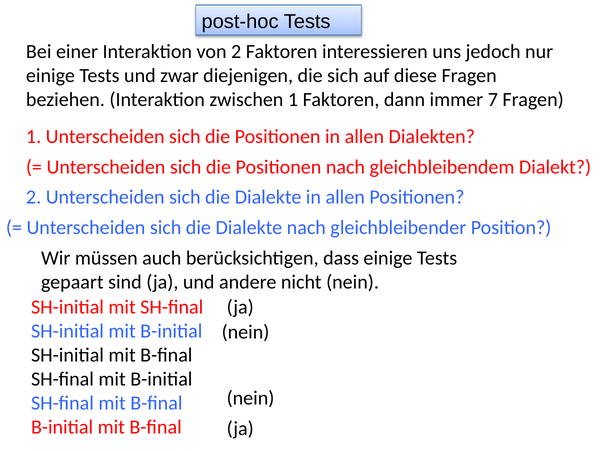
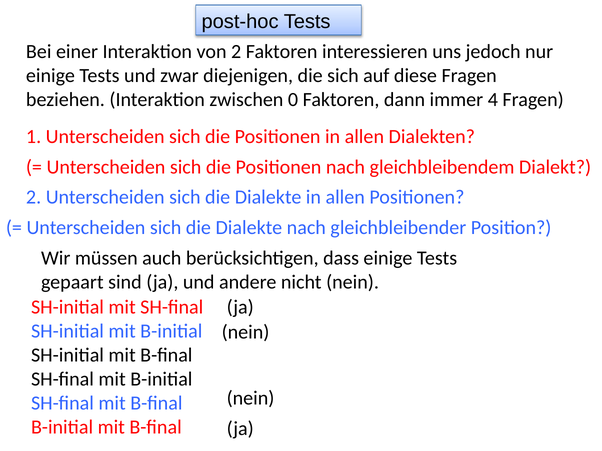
zwischen 1: 1 -> 0
7: 7 -> 4
